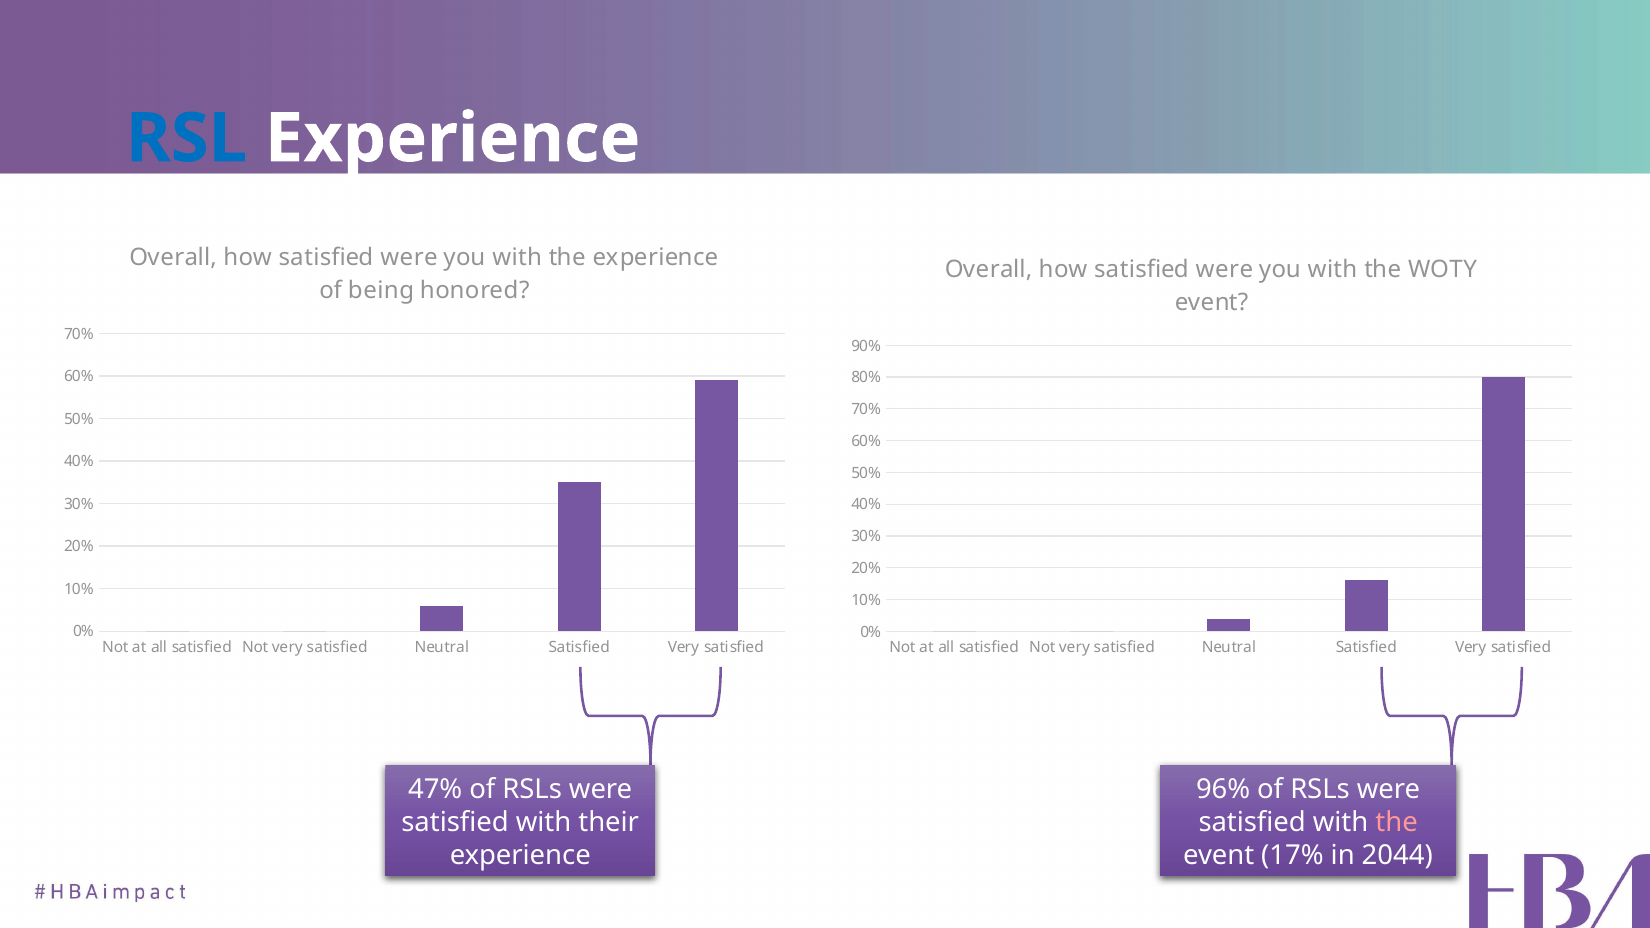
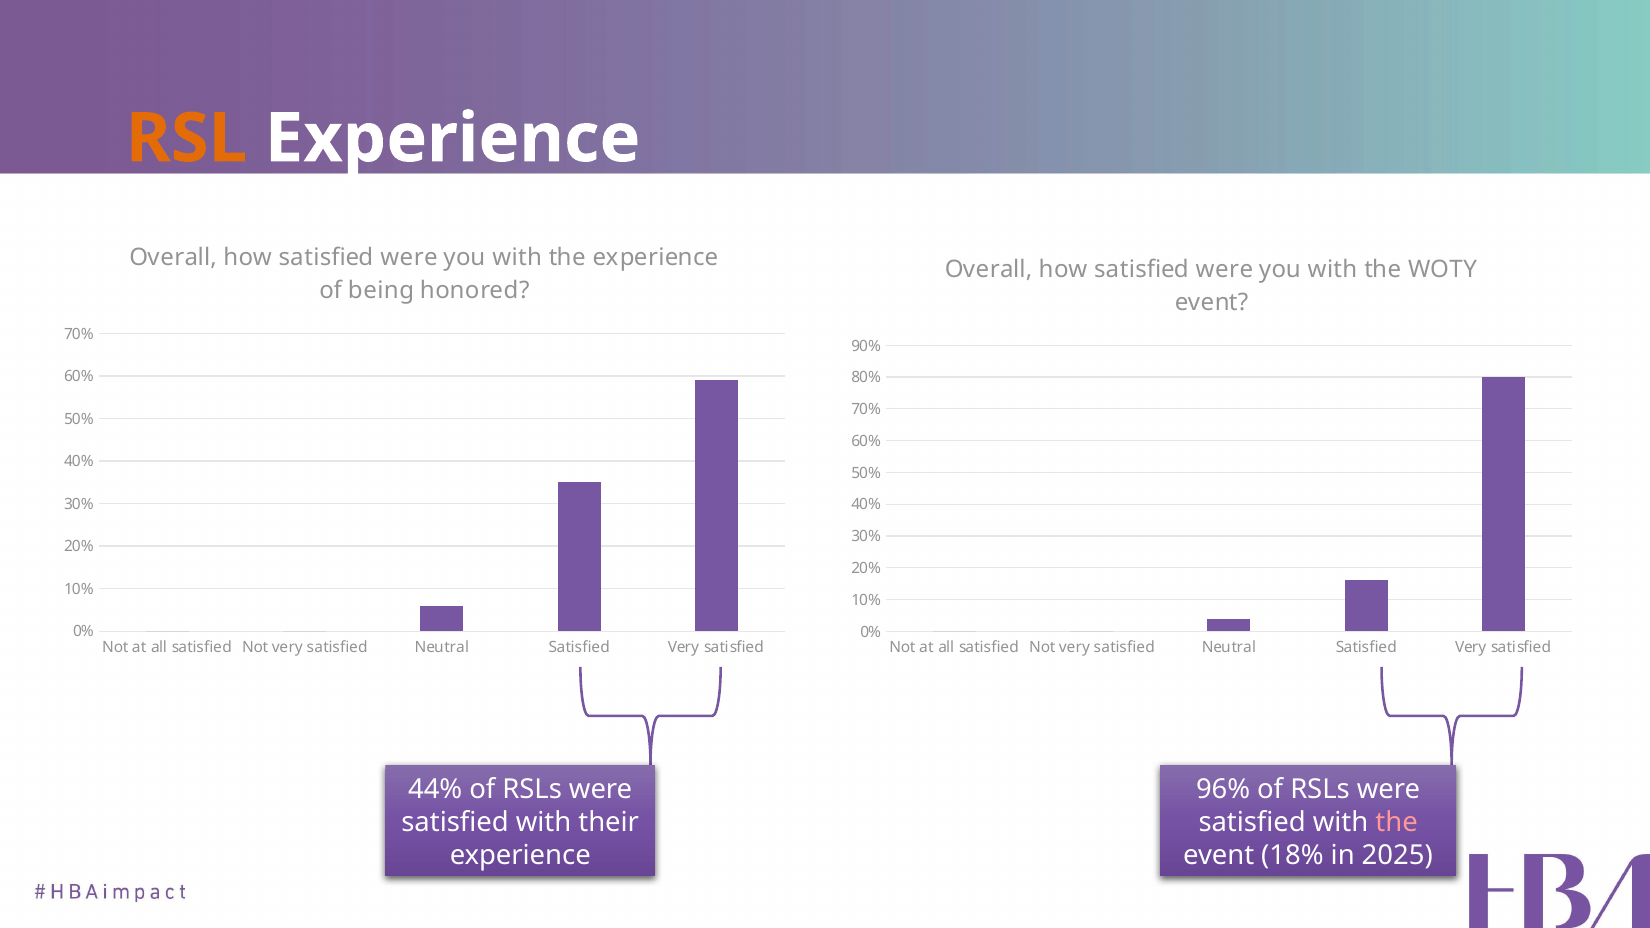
RSL colour: blue -> orange
47%: 47% -> 44%
17%: 17% -> 18%
2044: 2044 -> 2025
